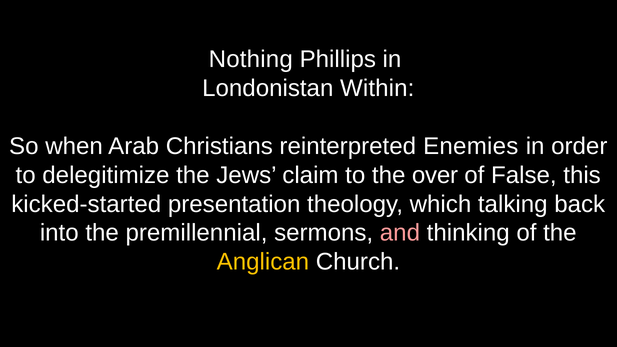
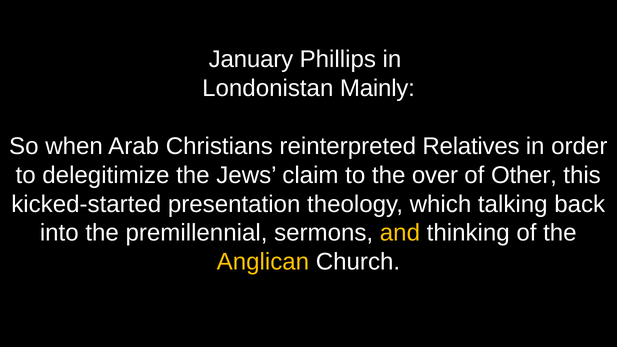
Nothing: Nothing -> January
Within: Within -> Mainly
Enemies: Enemies -> Relatives
False: False -> Other
and colour: pink -> yellow
